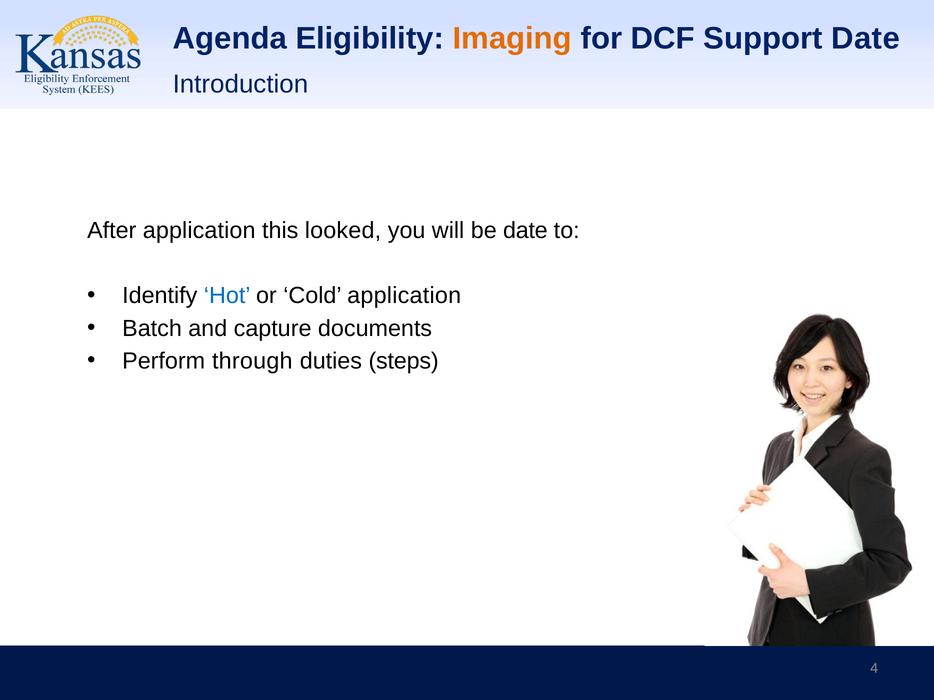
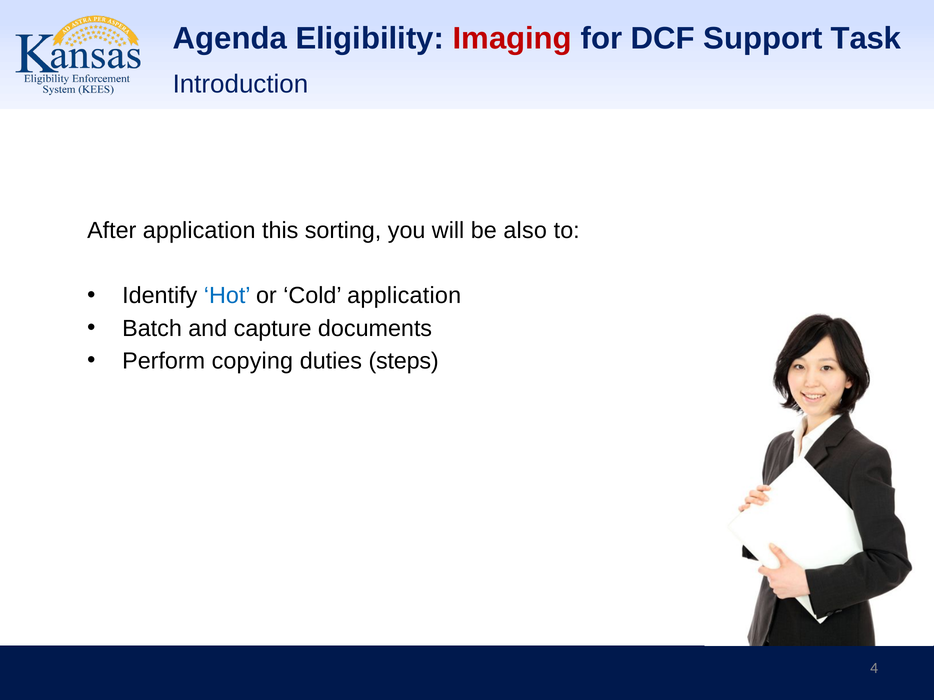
Imaging colour: orange -> red
Support Date: Date -> Task
looked: looked -> sorting
be date: date -> also
through: through -> copying
